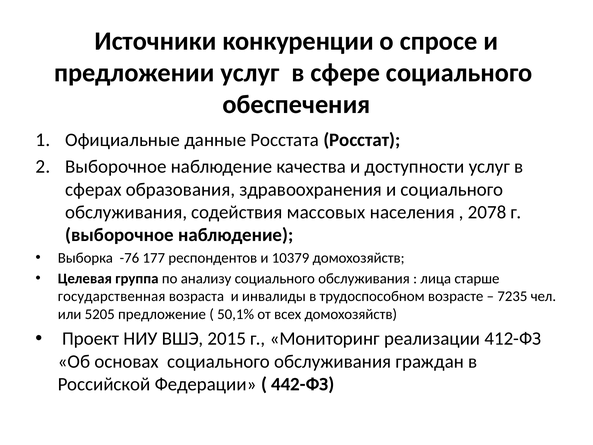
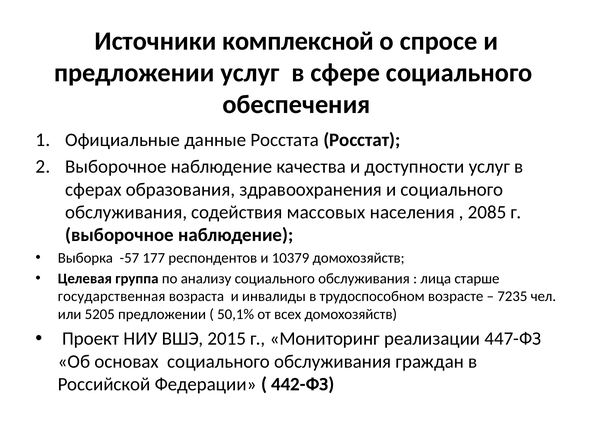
конкуренции: конкуренции -> комплексной
2078: 2078 -> 2085
-76: -76 -> -57
5205 предложение: предложение -> предложении
412-ФЗ: 412-ФЗ -> 447-ФЗ
